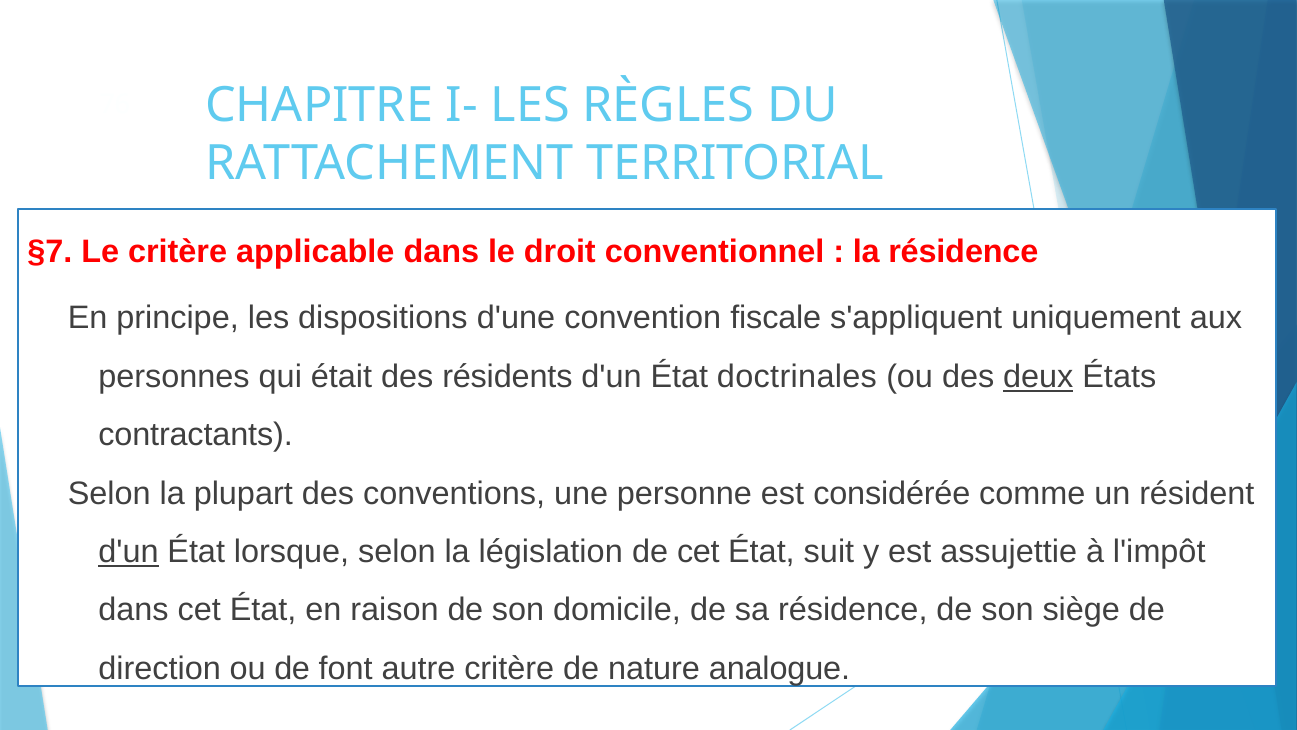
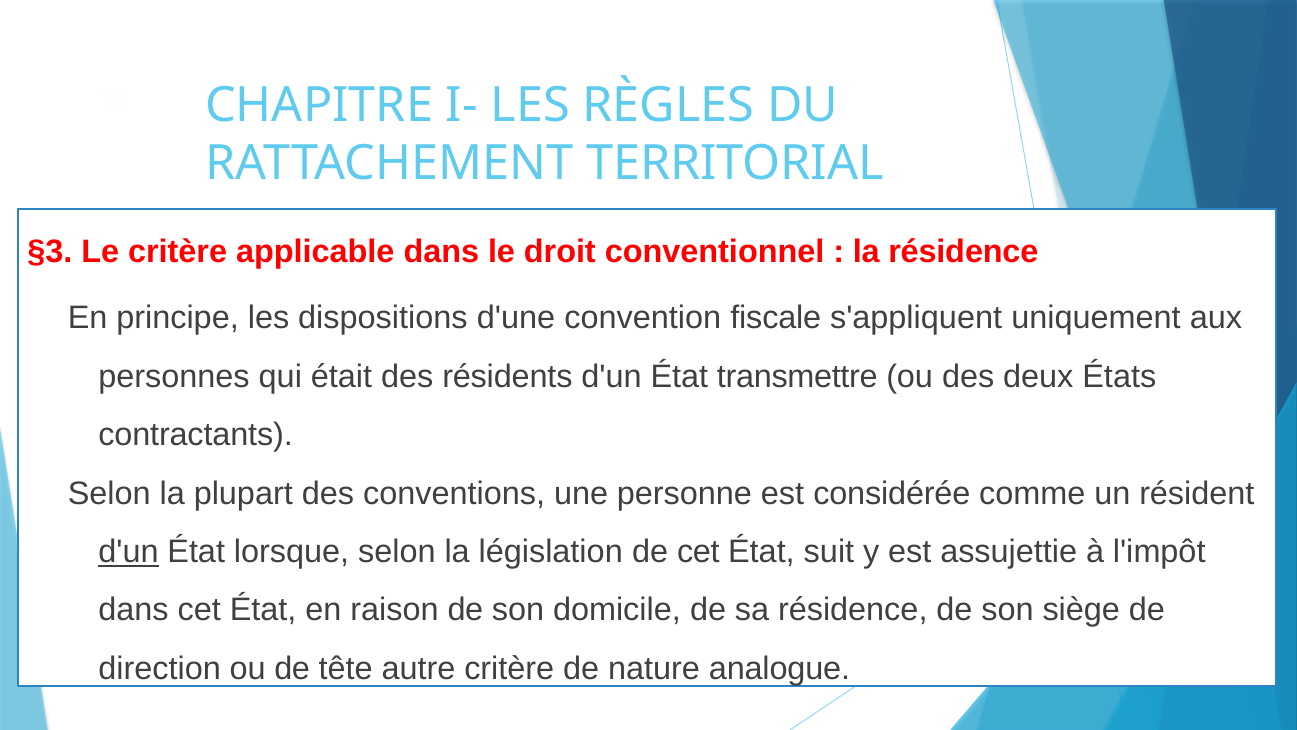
§7: §7 -> §3
doctrinales: doctrinales -> transmettre
deux underline: present -> none
font: font -> tête
